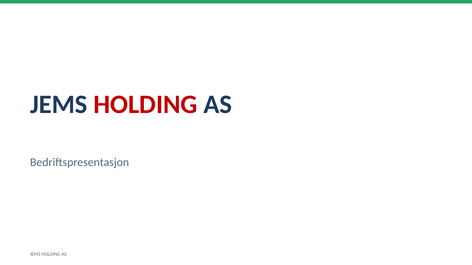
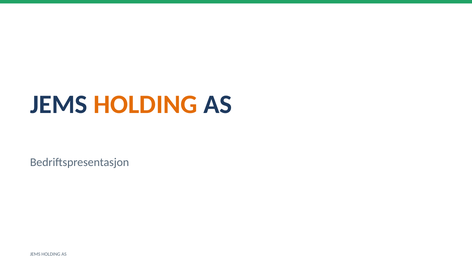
HOLDING at (145, 105) colour: red -> orange
